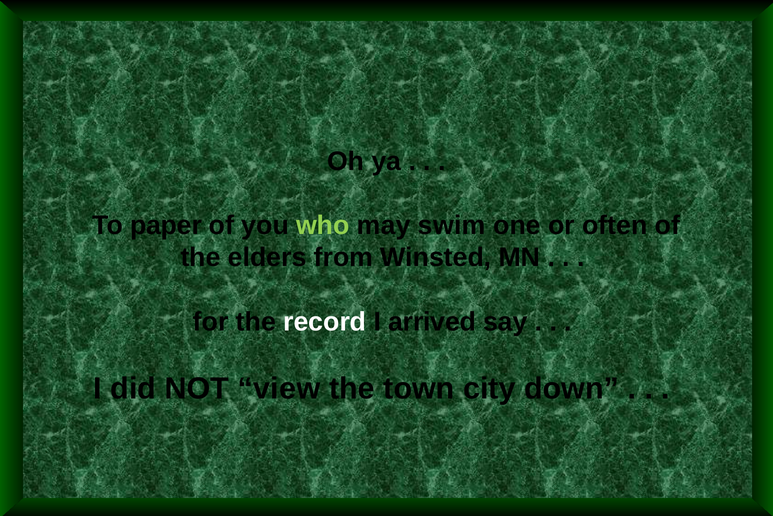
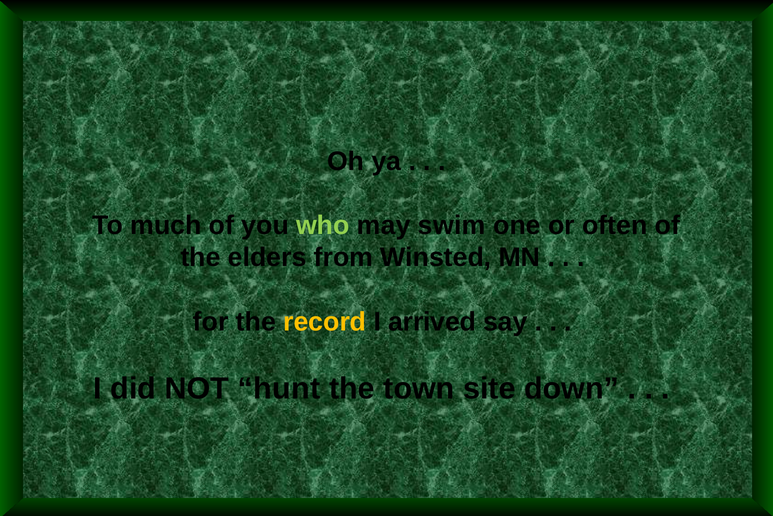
paper: paper -> much
record colour: white -> yellow
view: view -> hunt
city: city -> site
